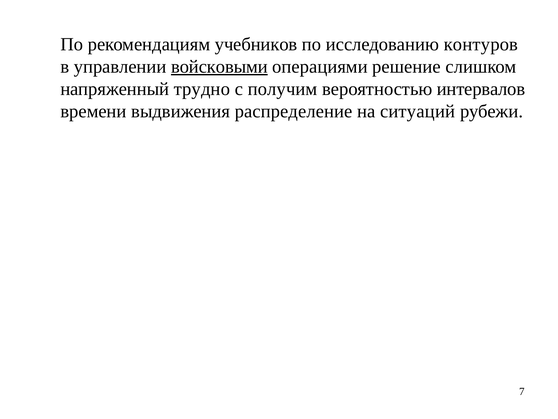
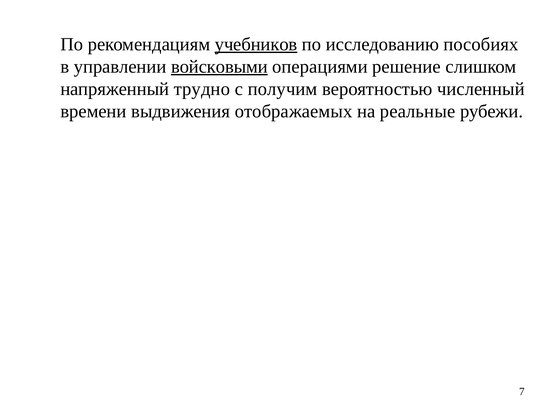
учебников underline: none -> present
контуров: контуров -> пособиях
интервалов: интервалов -> численный
распределение: распределение -> отображаемых
ситуаций: ситуаций -> реальные
